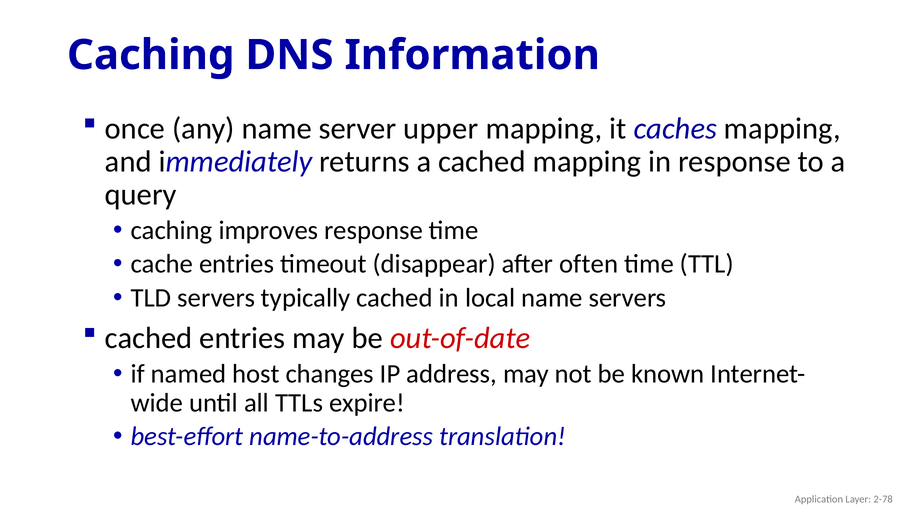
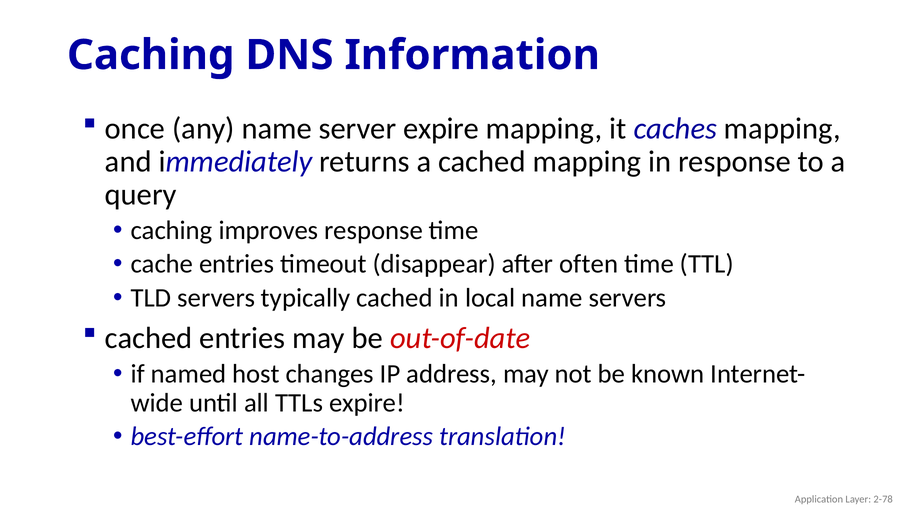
server upper: upper -> expire
